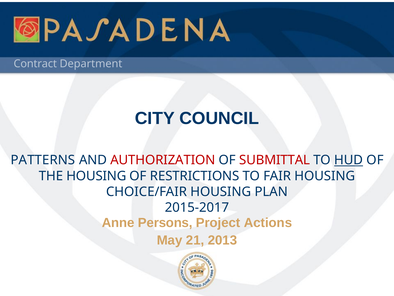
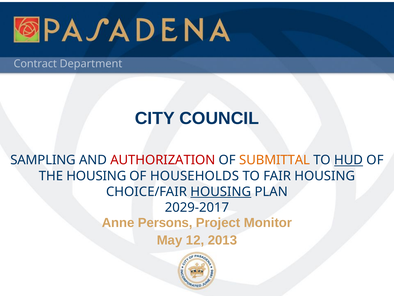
PATTERNS: PATTERNS -> SAMPLING
SUBMITTAL colour: red -> orange
RESTRICTIONS: RESTRICTIONS -> HOUSEHOLDS
HOUSING at (221, 191) underline: none -> present
2015-2017: 2015-2017 -> 2029-2017
Actions: Actions -> Monitor
21: 21 -> 12
